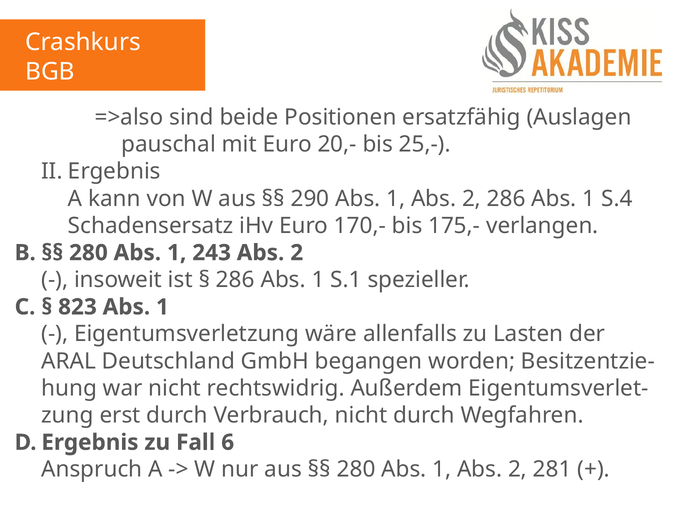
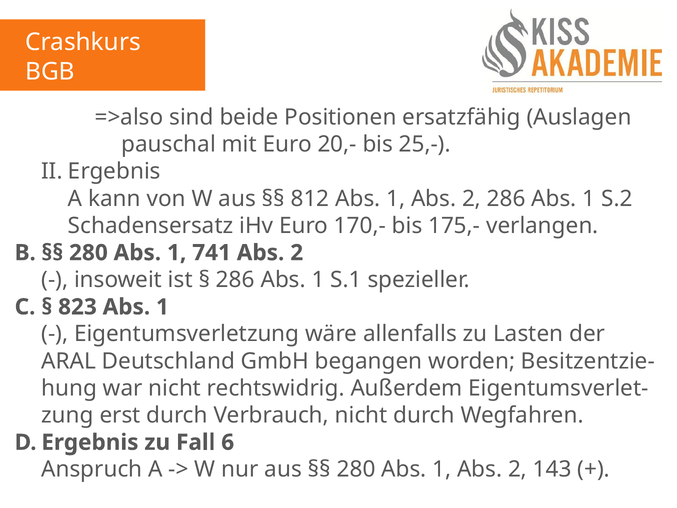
290: 290 -> 812
S.4: S.4 -> S.2
243: 243 -> 741
281: 281 -> 143
